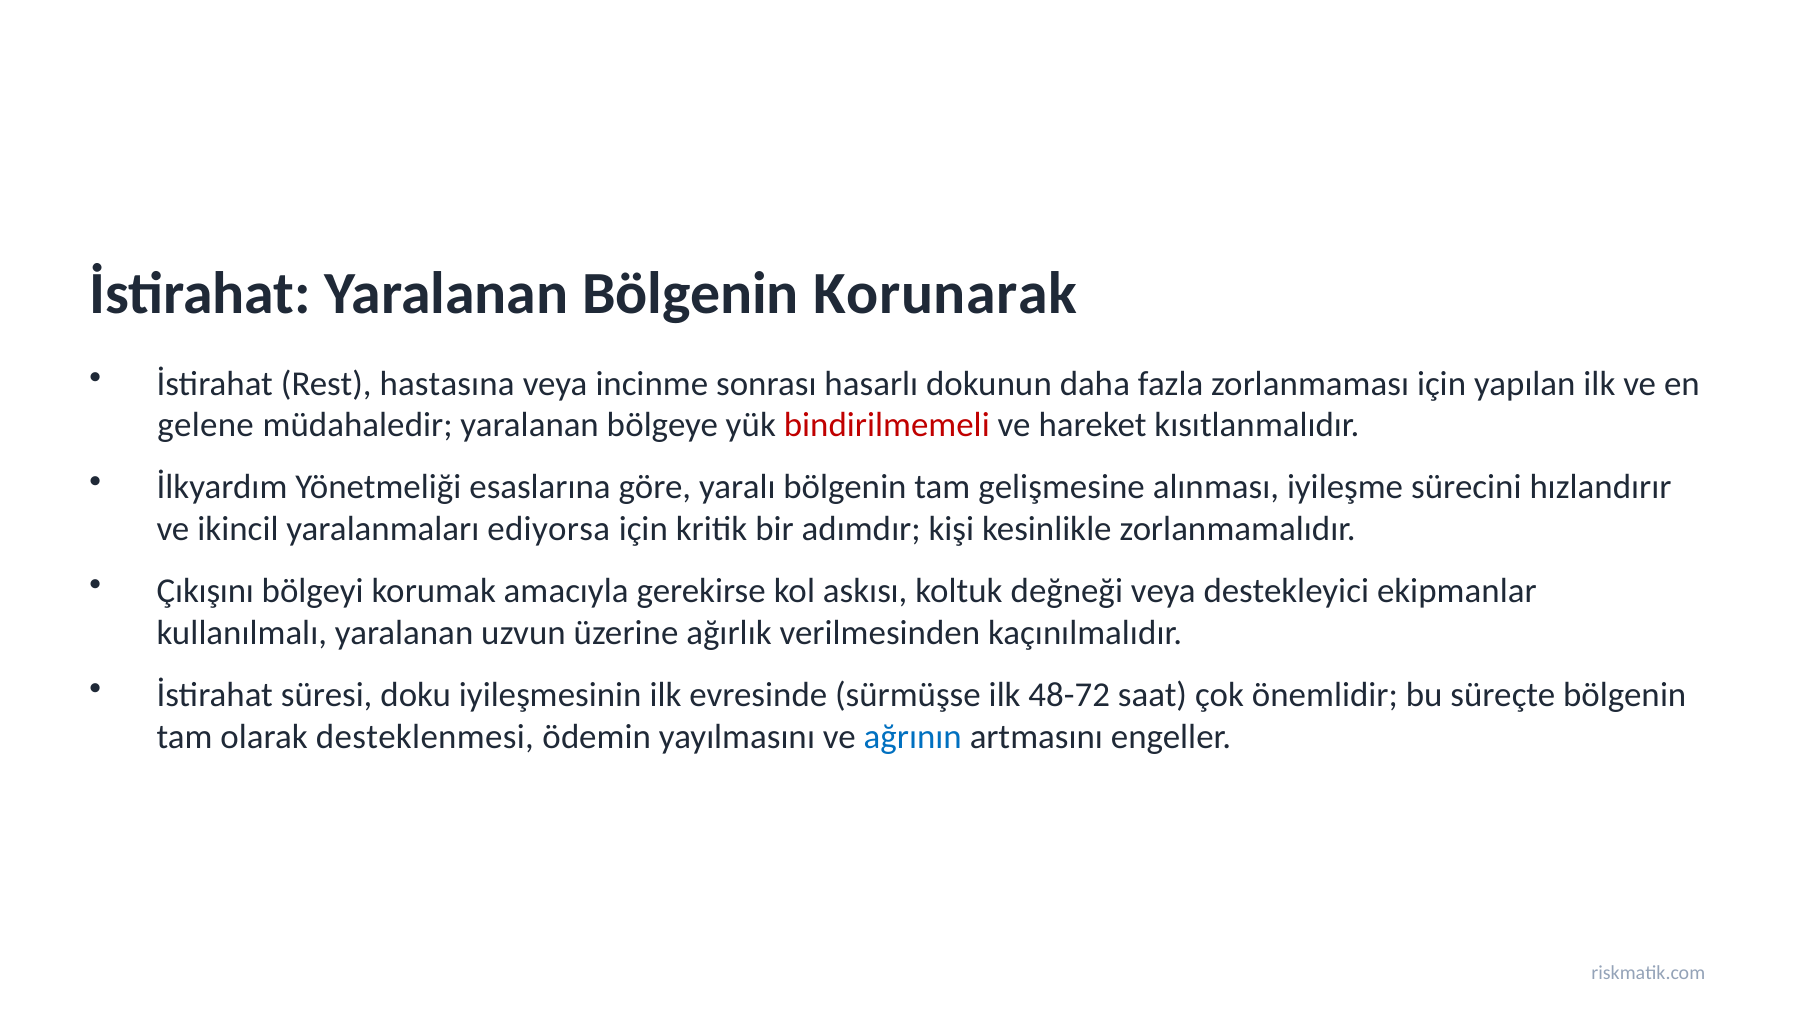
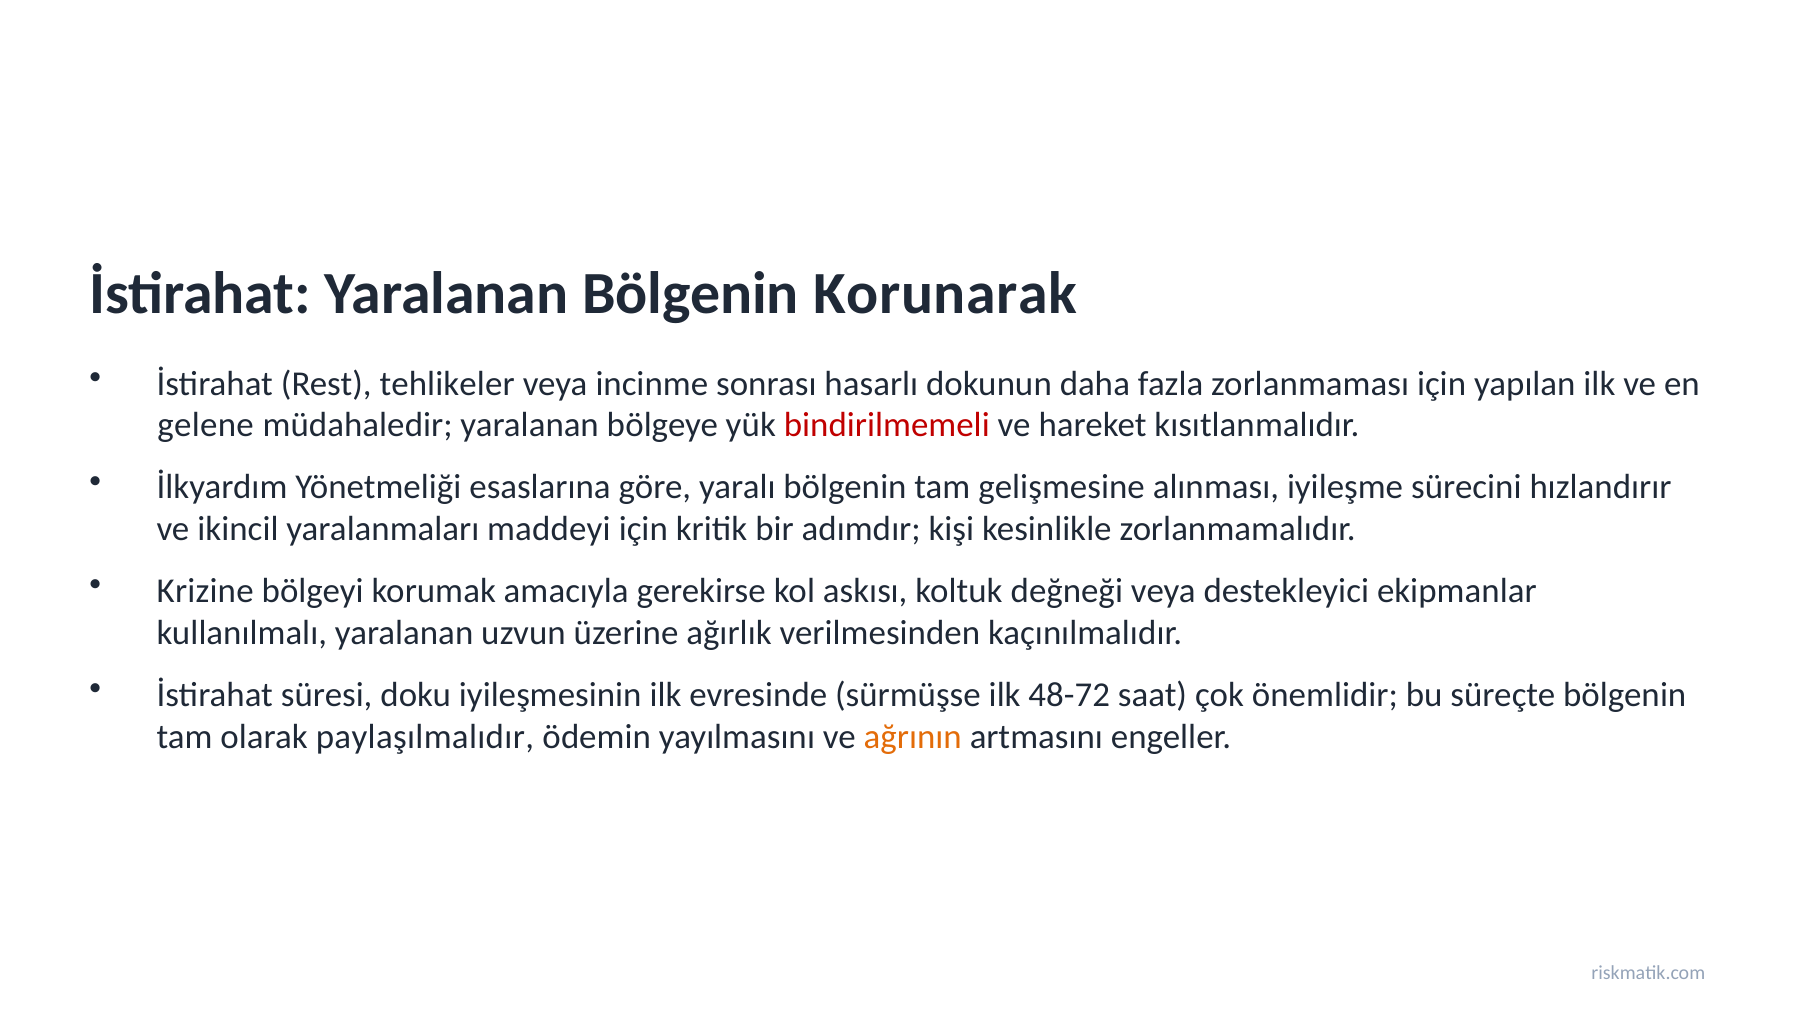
hastasına: hastasına -> tehlikeler
ediyorsa: ediyorsa -> maddeyi
Çıkışını: Çıkışını -> Krizine
desteklenmesi: desteklenmesi -> paylaşılmalıdır
ağrının colour: blue -> orange
